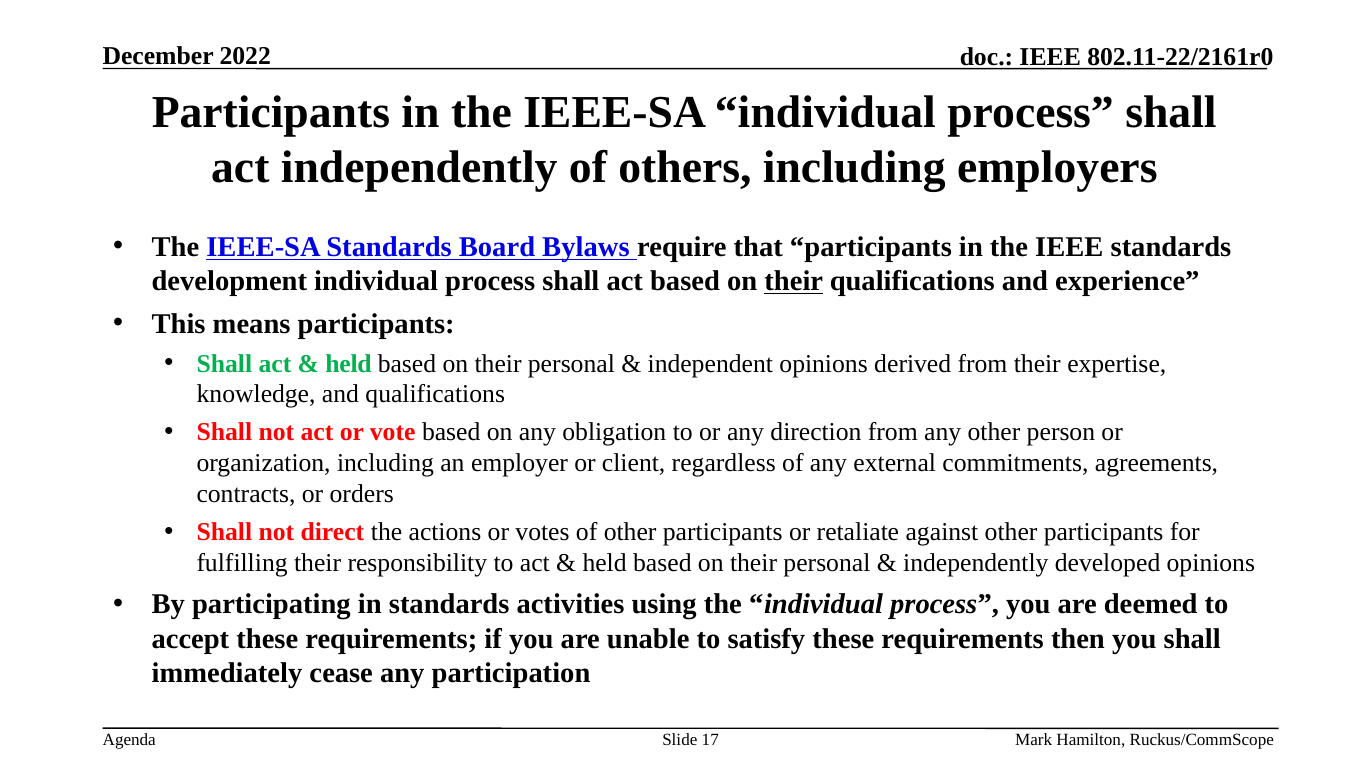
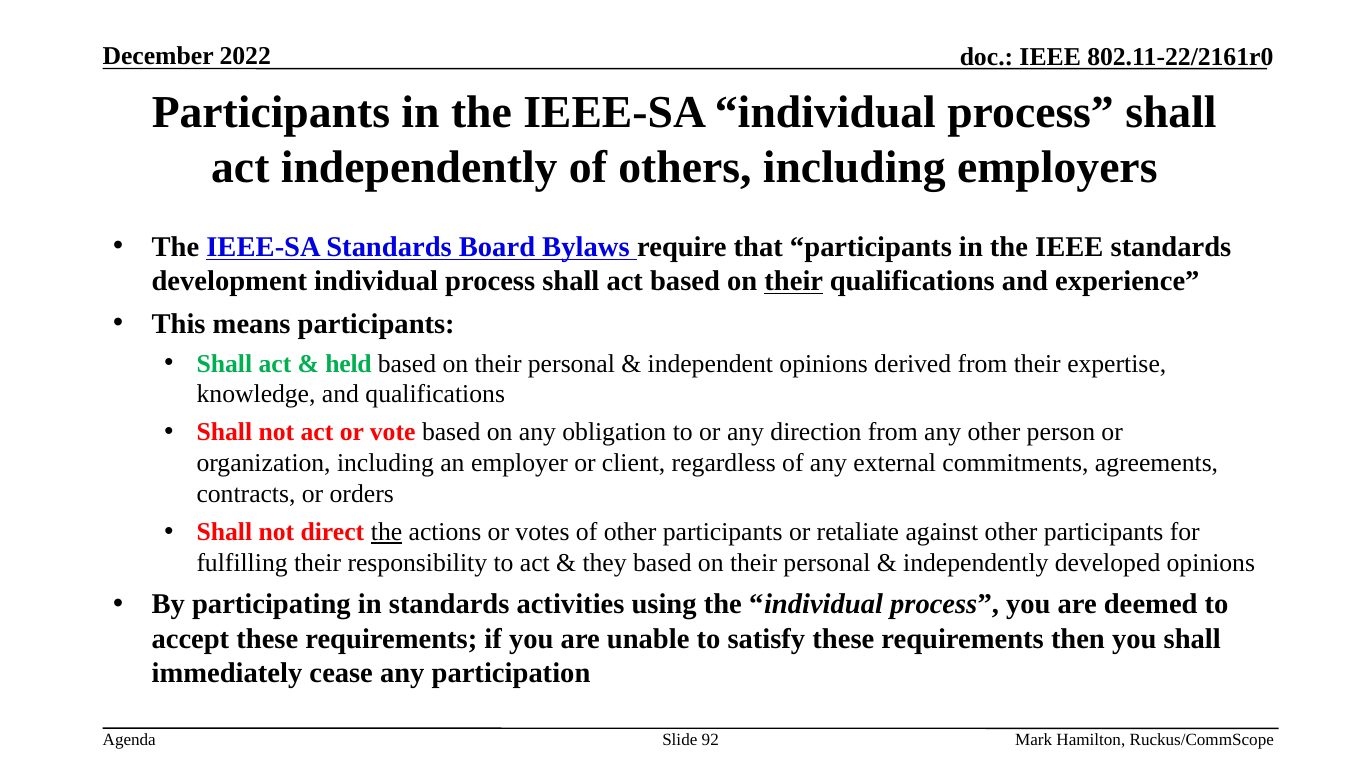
the at (387, 532) underline: none -> present
held at (605, 563): held -> they
17: 17 -> 92
